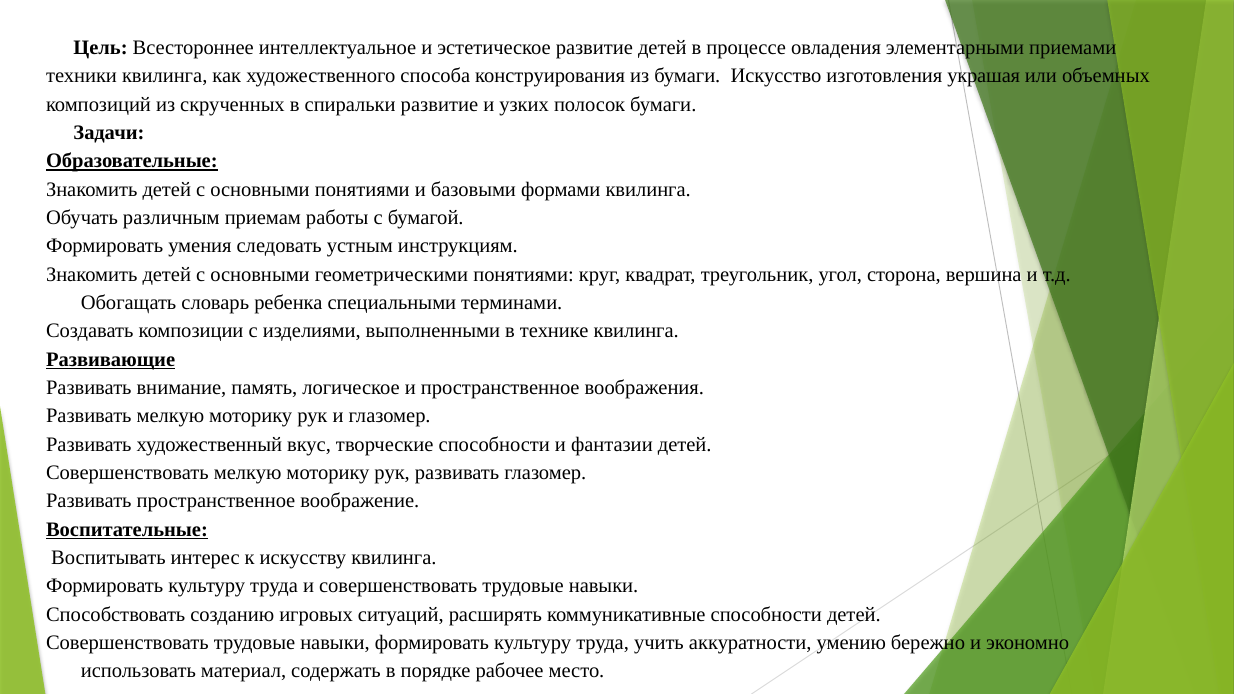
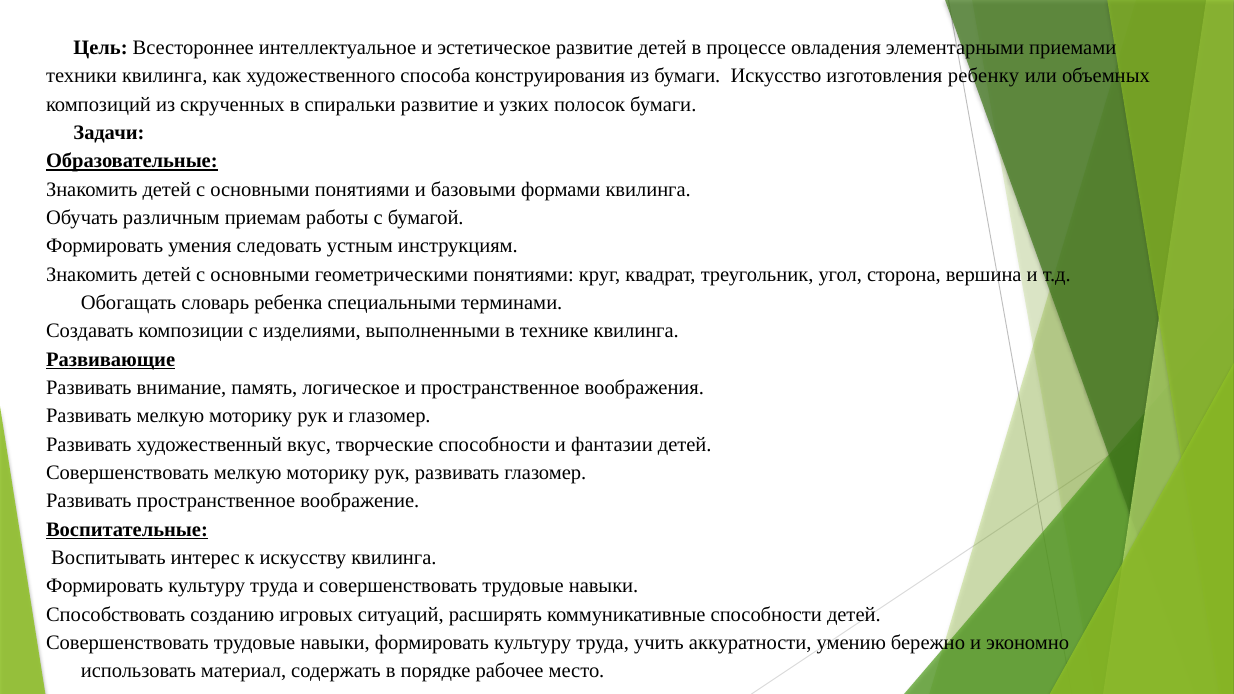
украшая: украшая -> ребенку
